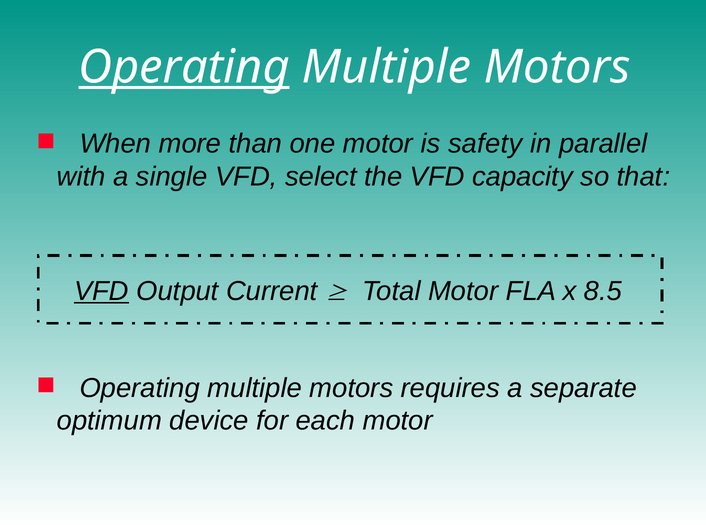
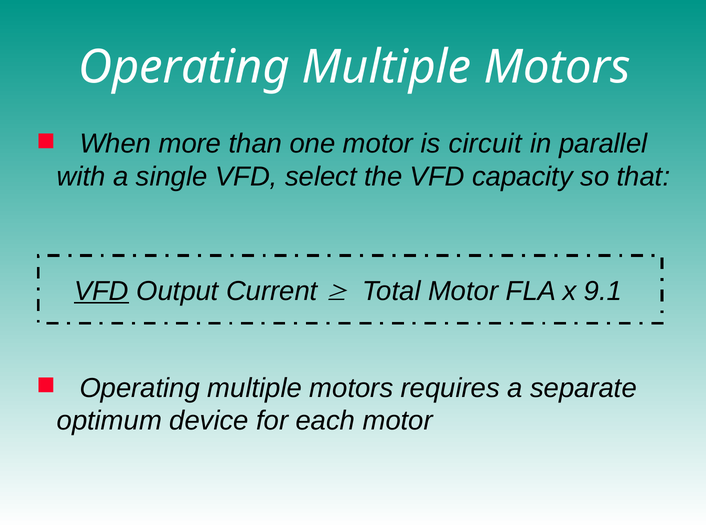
Operating at (184, 67) underline: present -> none
safety: safety -> circuit
8.5: 8.5 -> 9.1
